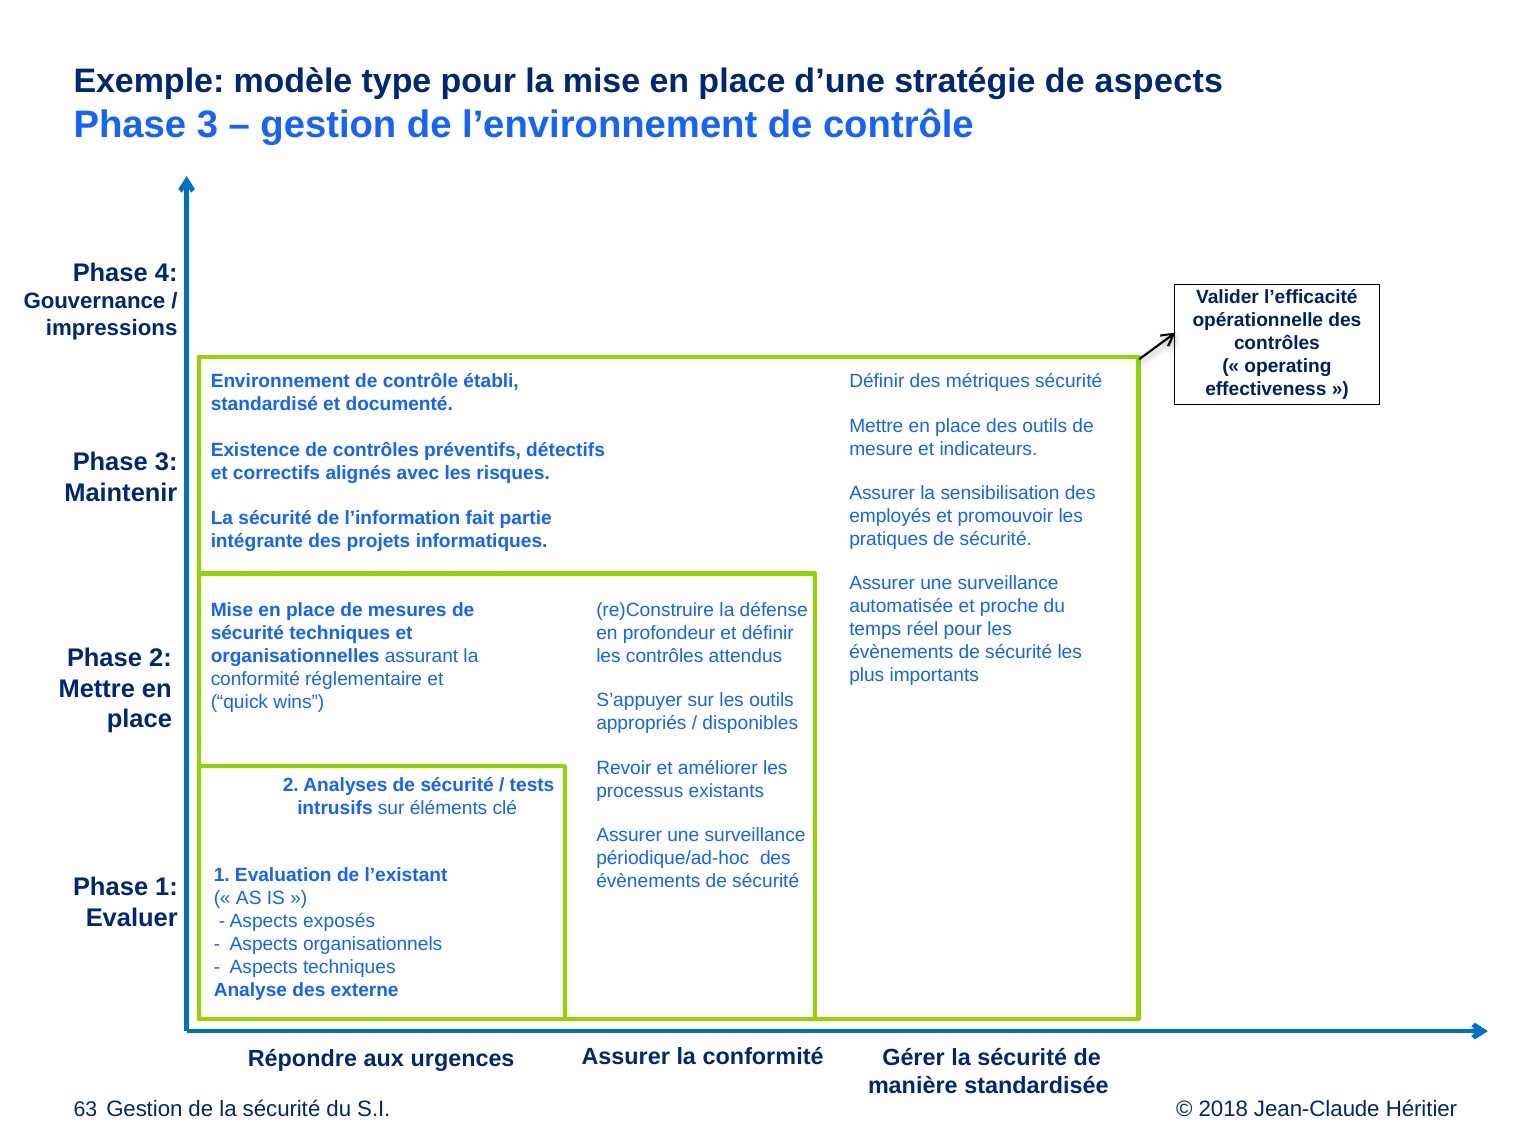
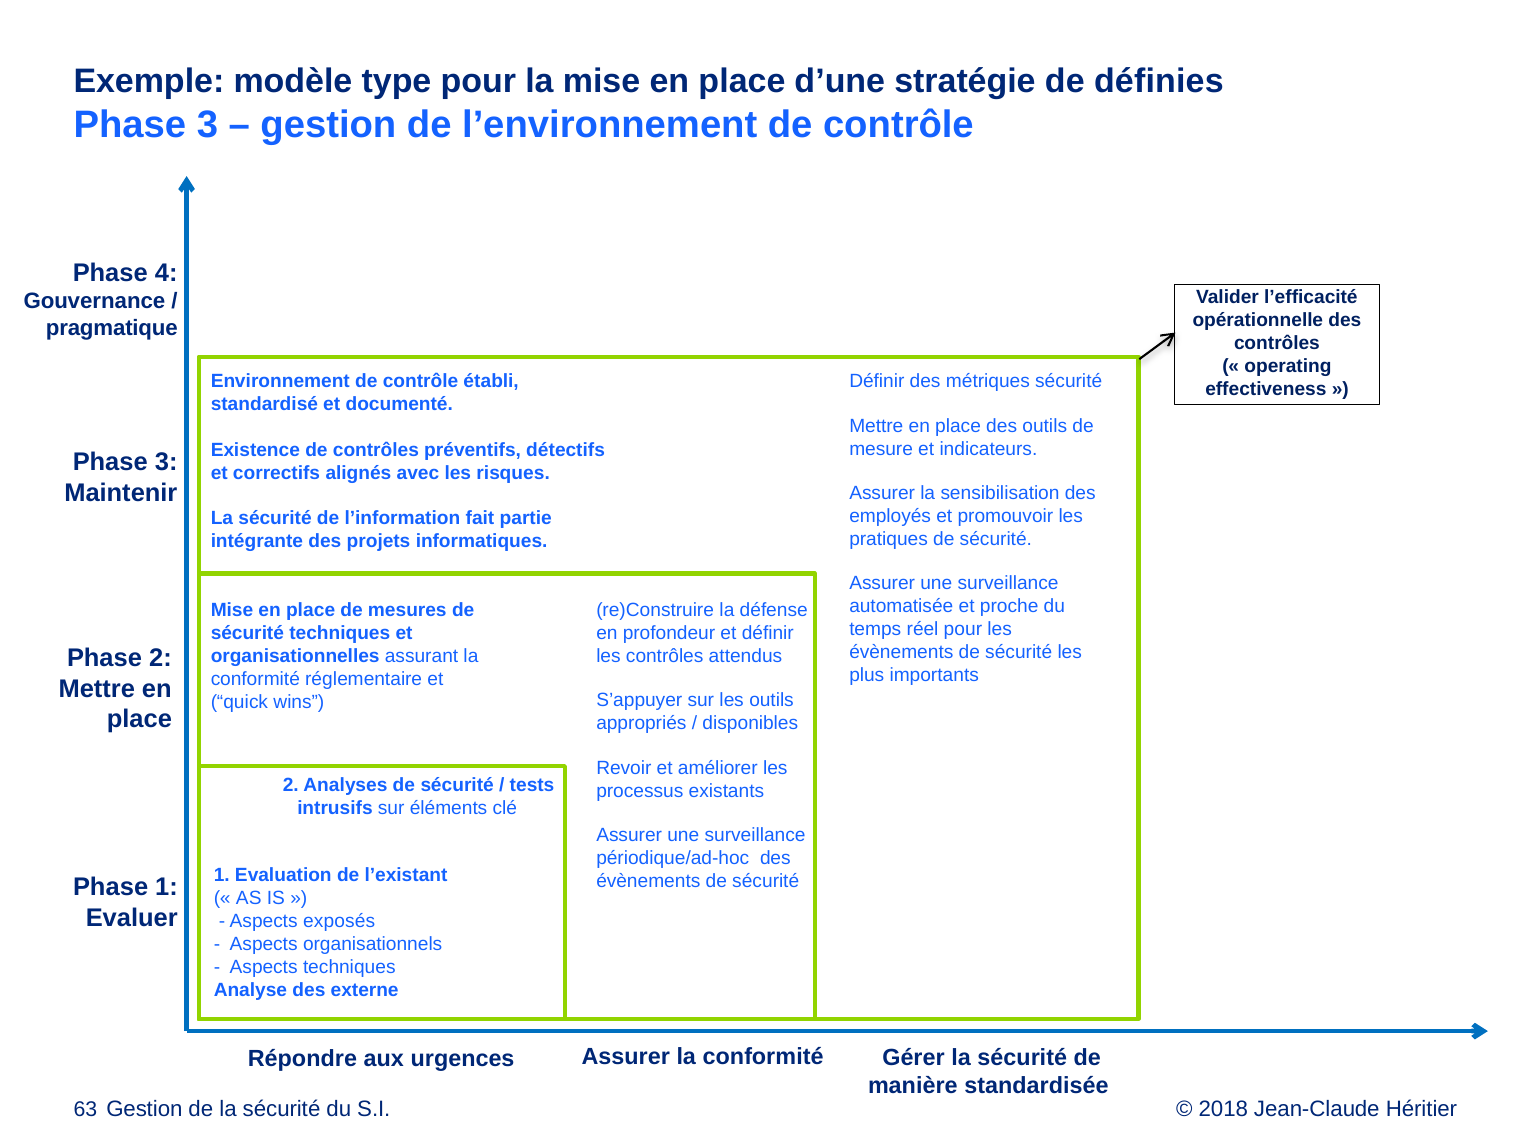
de aspects: aspects -> définies
impressions: impressions -> pragmatique
